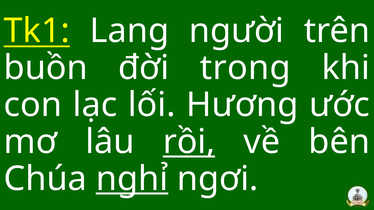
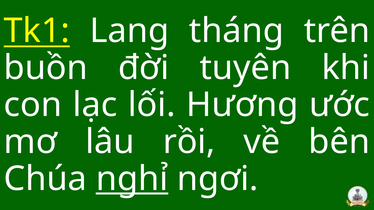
người: người -> tháng
trong: trong -> tuyên
rồi underline: present -> none
